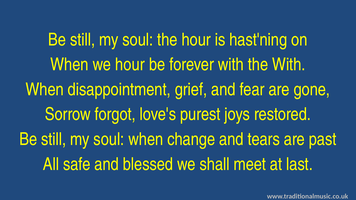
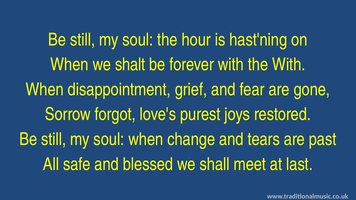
we hour: hour -> shalt
